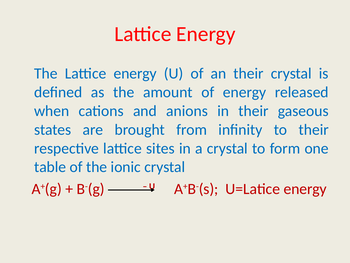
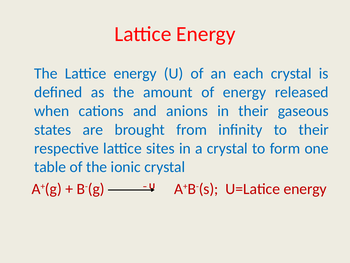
an their: their -> each
